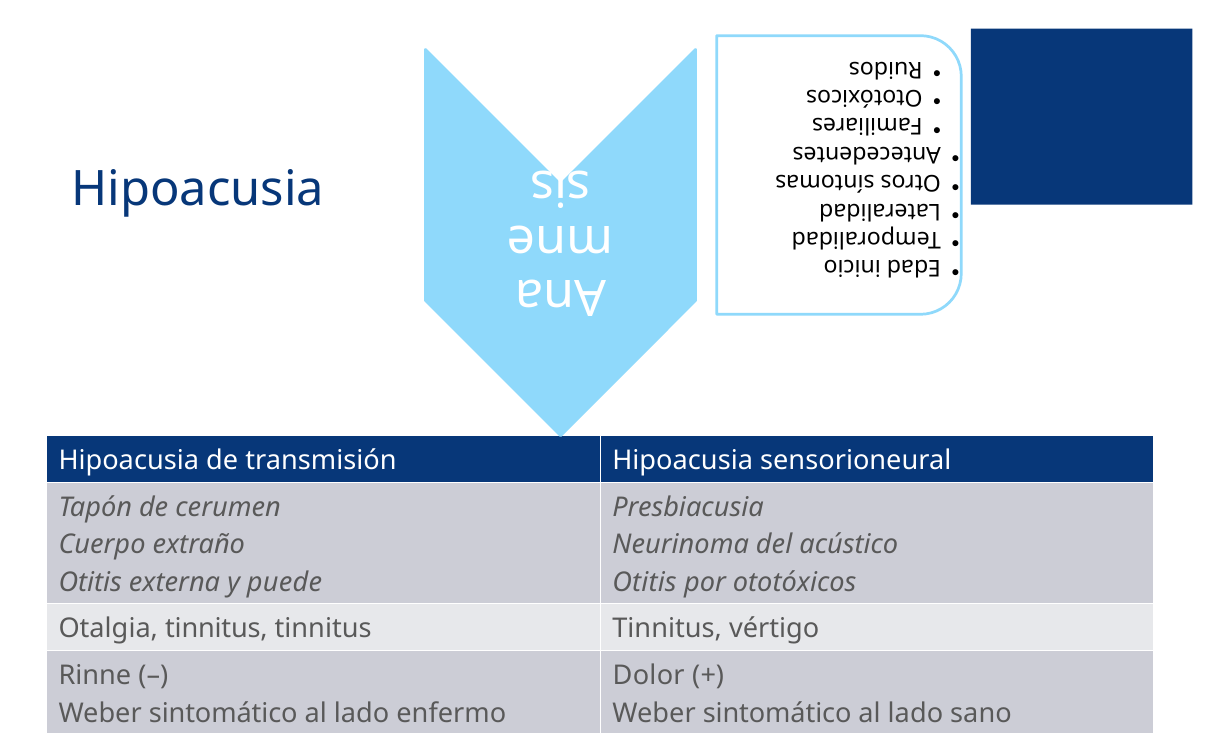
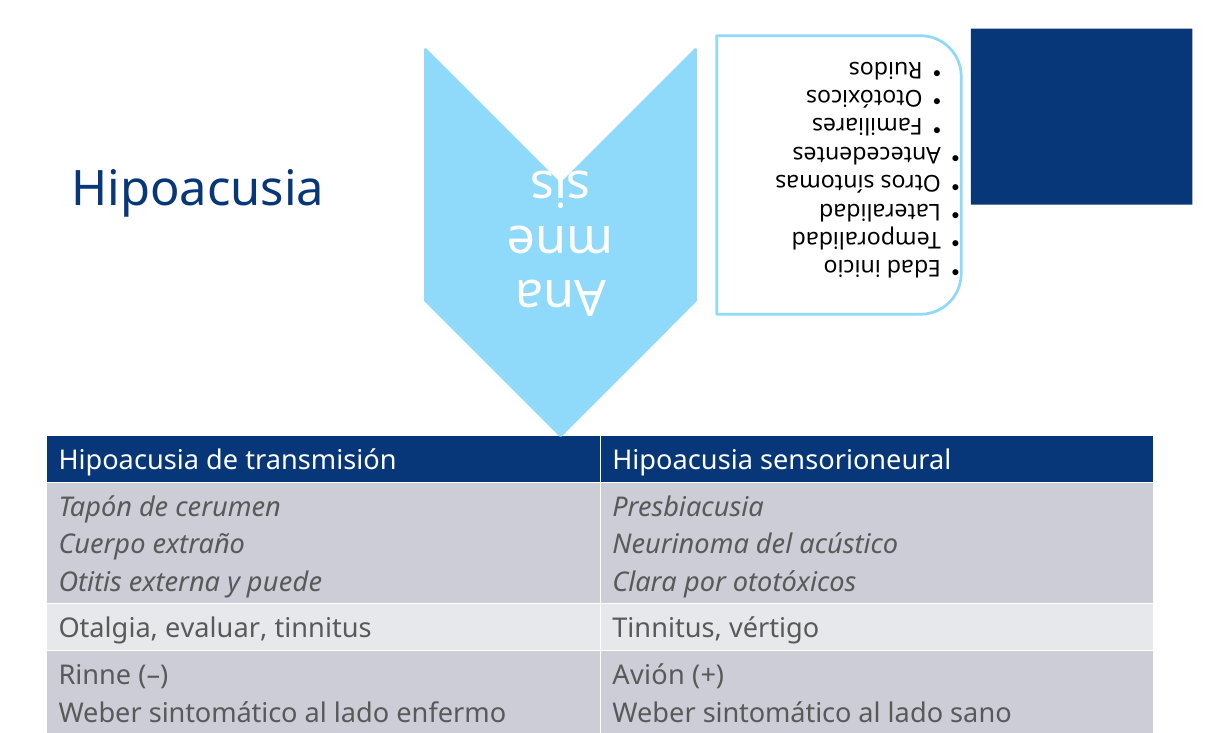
Otitis at (645, 582): Otitis -> Clara
Otalgia tinnitus: tinnitus -> evaluar
Dolor: Dolor -> Avión
